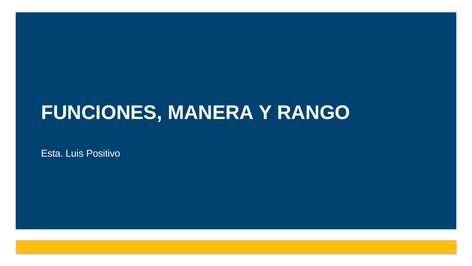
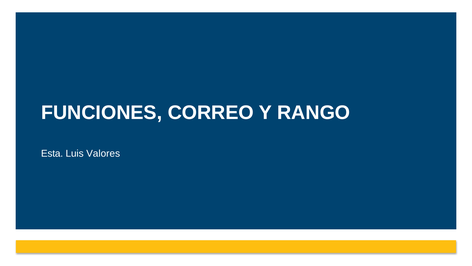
MANERA: MANERA -> CORREO
Positivo: Positivo -> Valores
